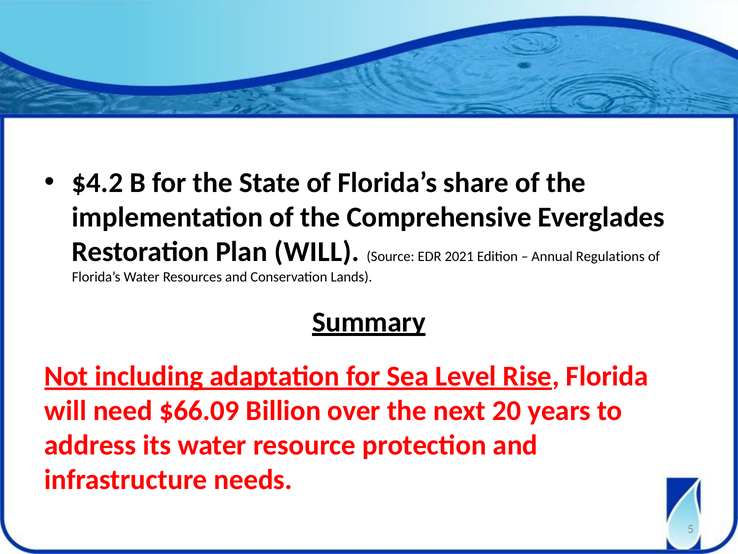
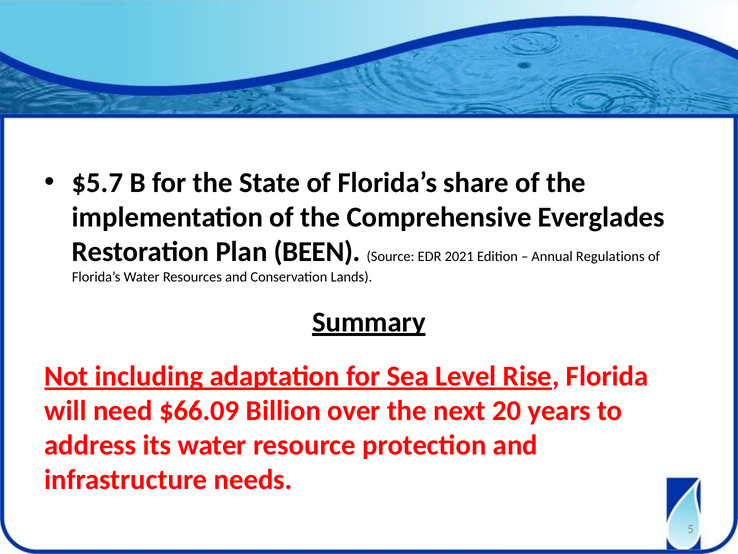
$4.2: $4.2 -> $5.7
Plan WILL: WILL -> BEEN
